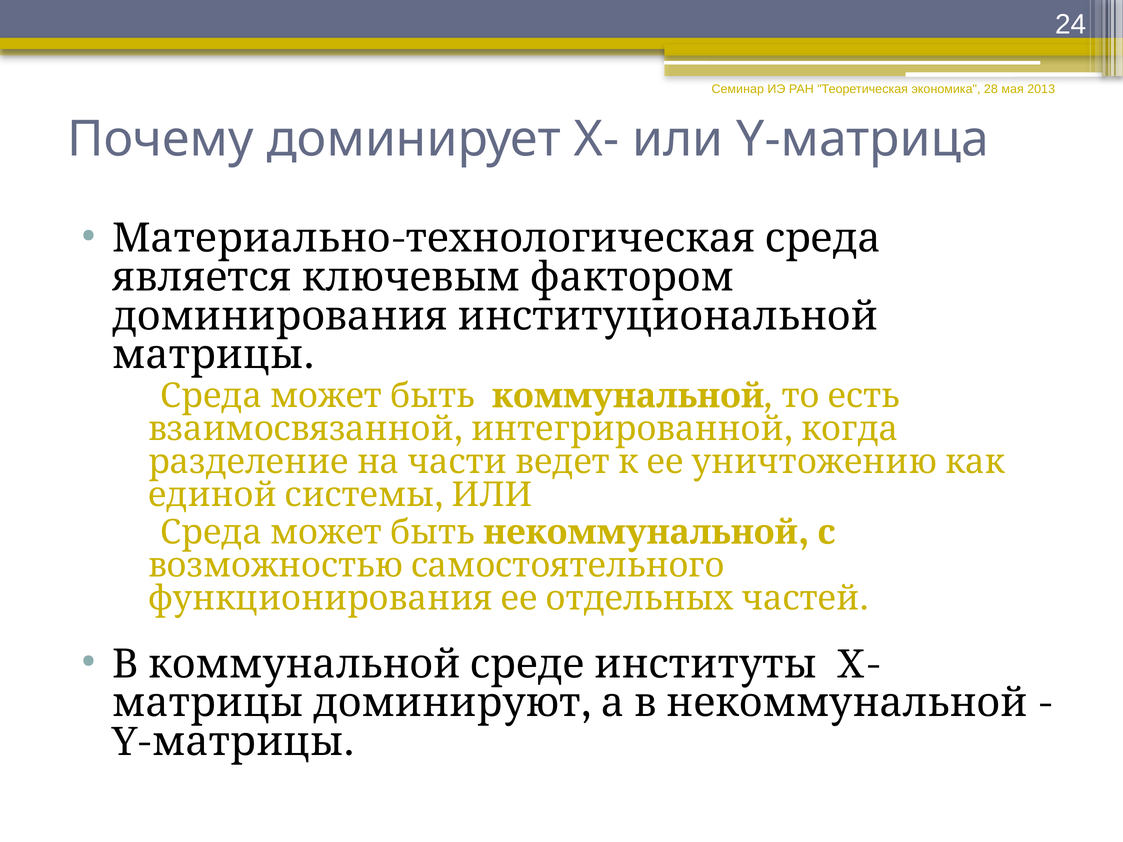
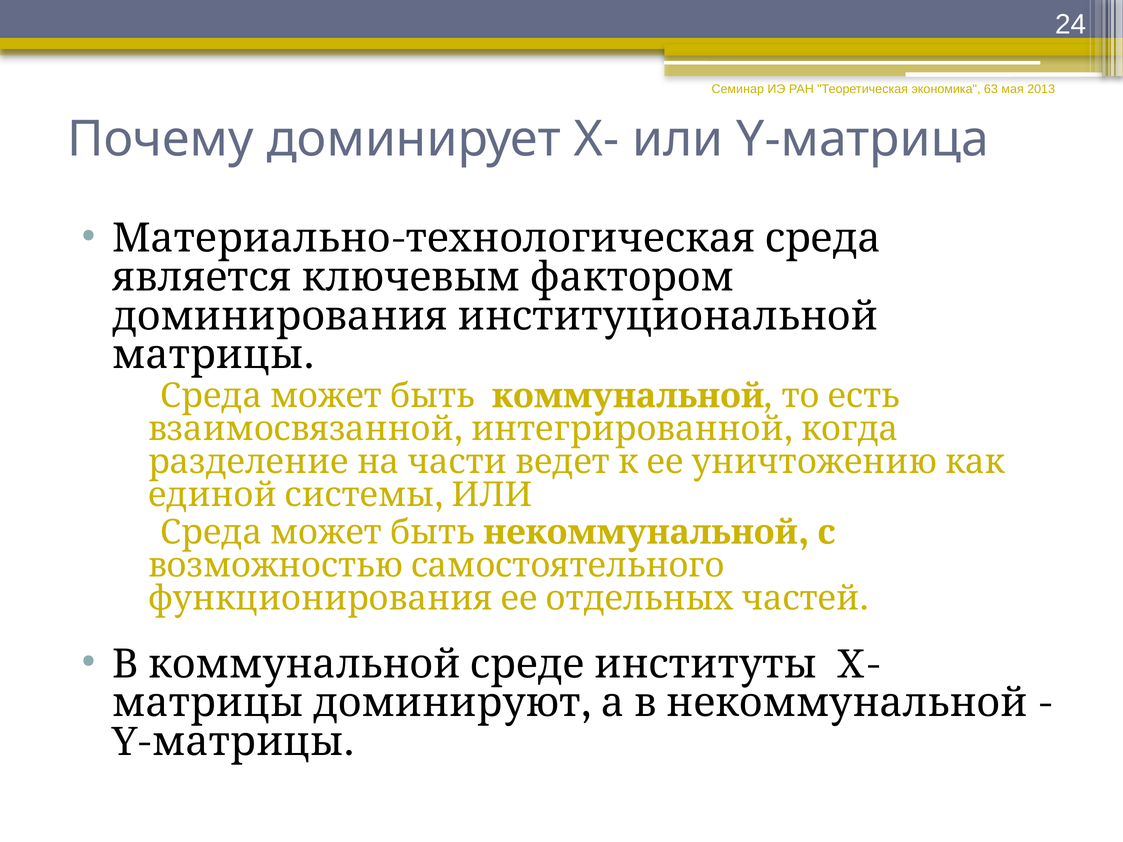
28: 28 -> 63
